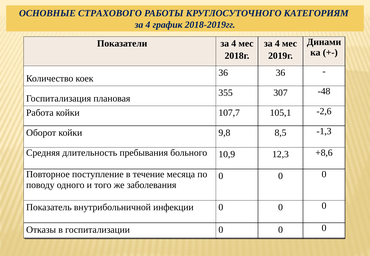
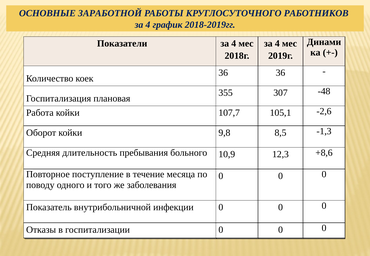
СТРАХОВОГО: СТРАХОВОГО -> ЗАРАБОТНОЙ
КАТЕГОРИЯМ: КАТЕГОРИЯМ -> РАБОТНИКОВ
